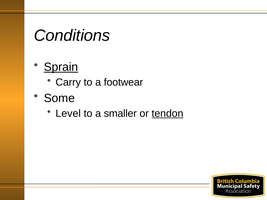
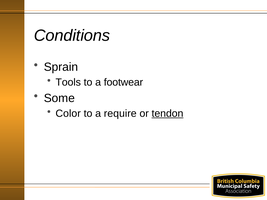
Sprain underline: present -> none
Carry: Carry -> Tools
Level: Level -> Color
smaller: smaller -> require
